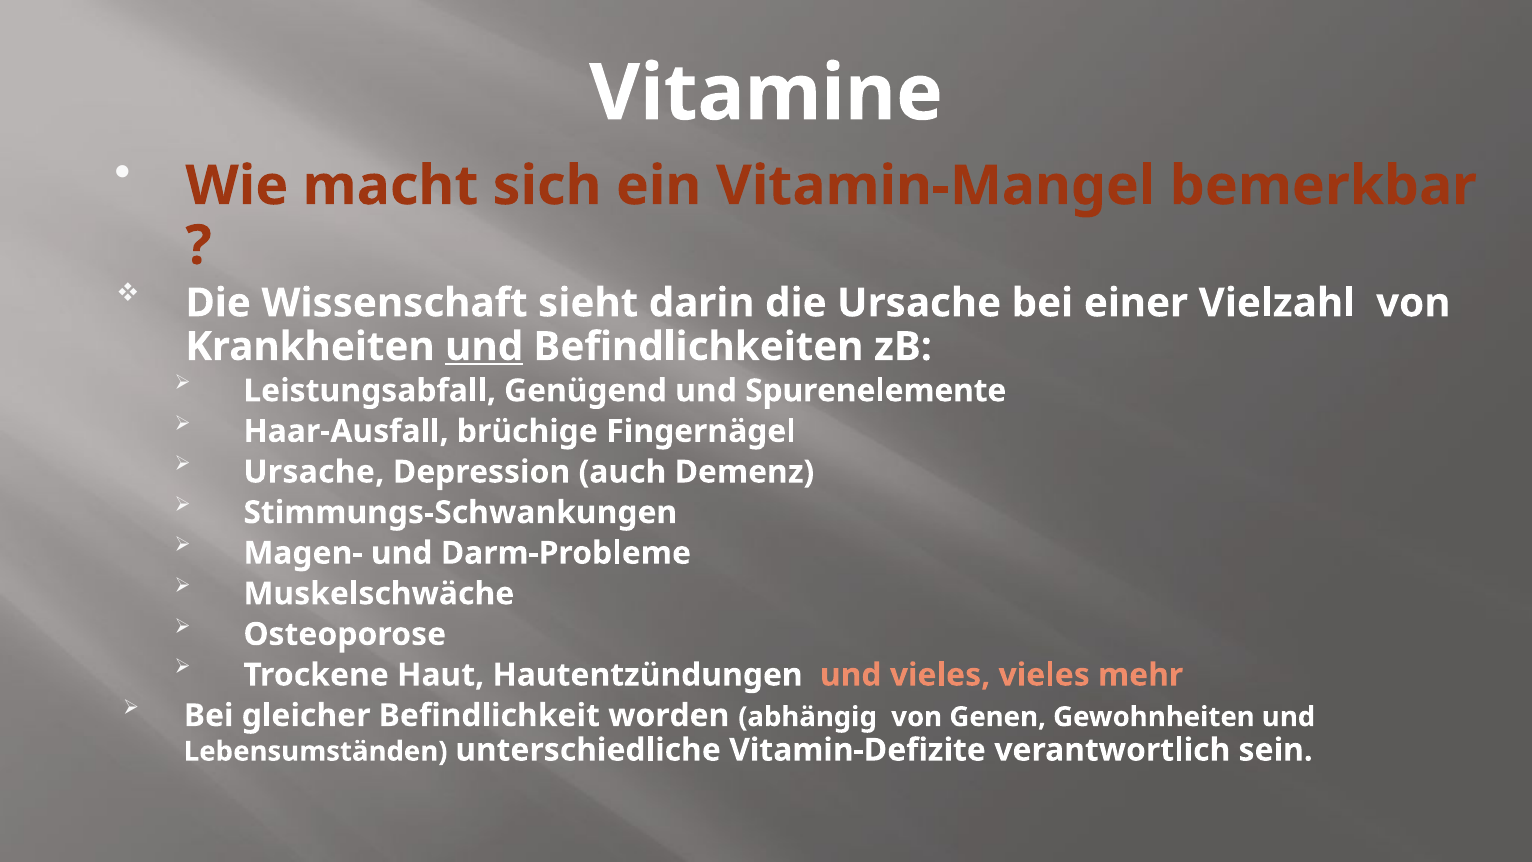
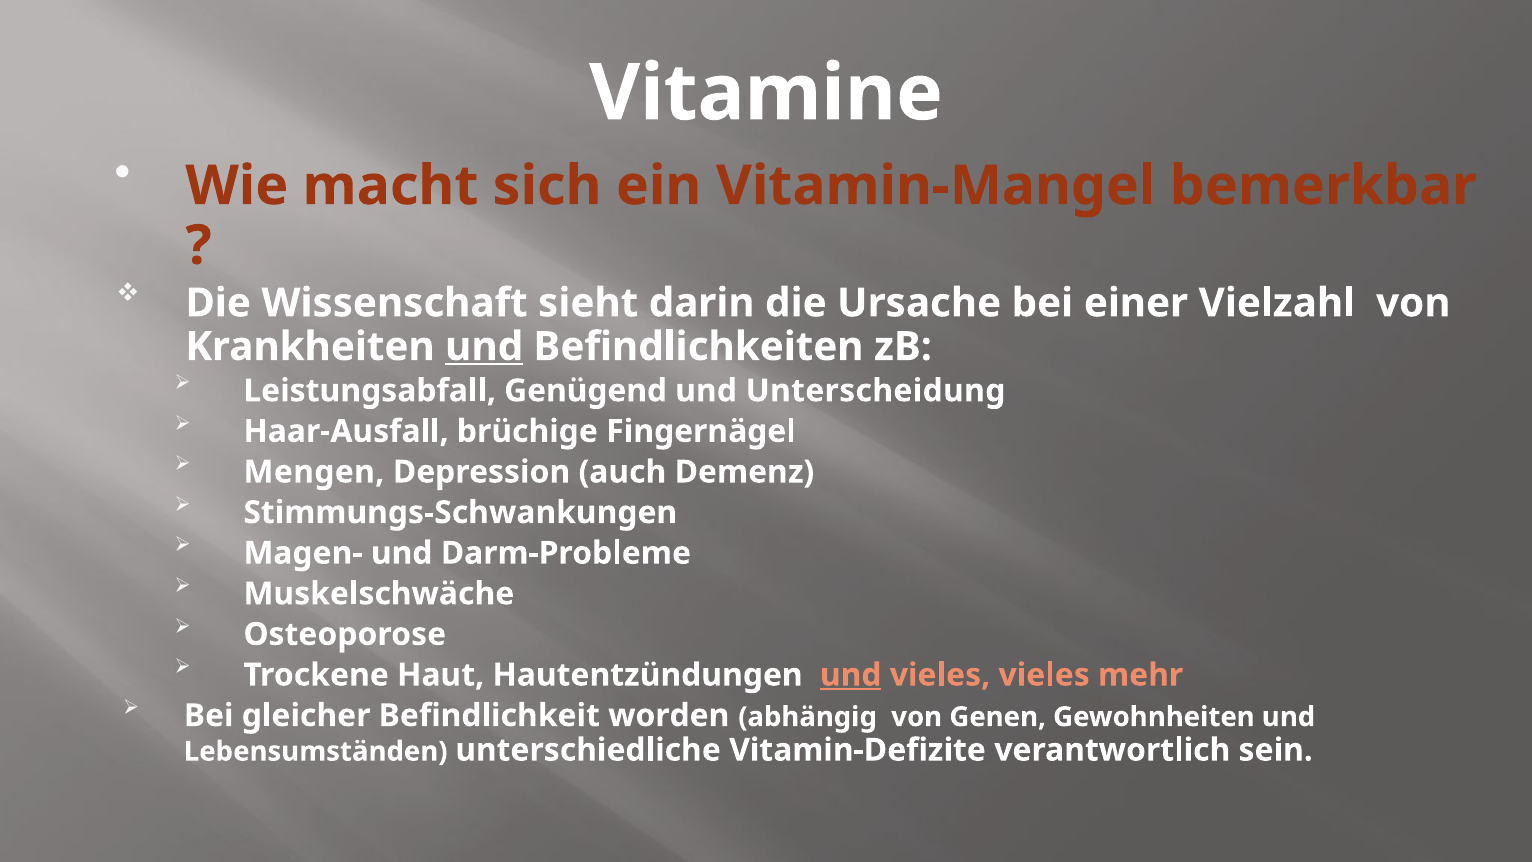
Spurenelemente: Spurenelemente -> Unterscheidung
Ursache at (314, 472): Ursache -> Mengen
und at (851, 675) underline: none -> present
